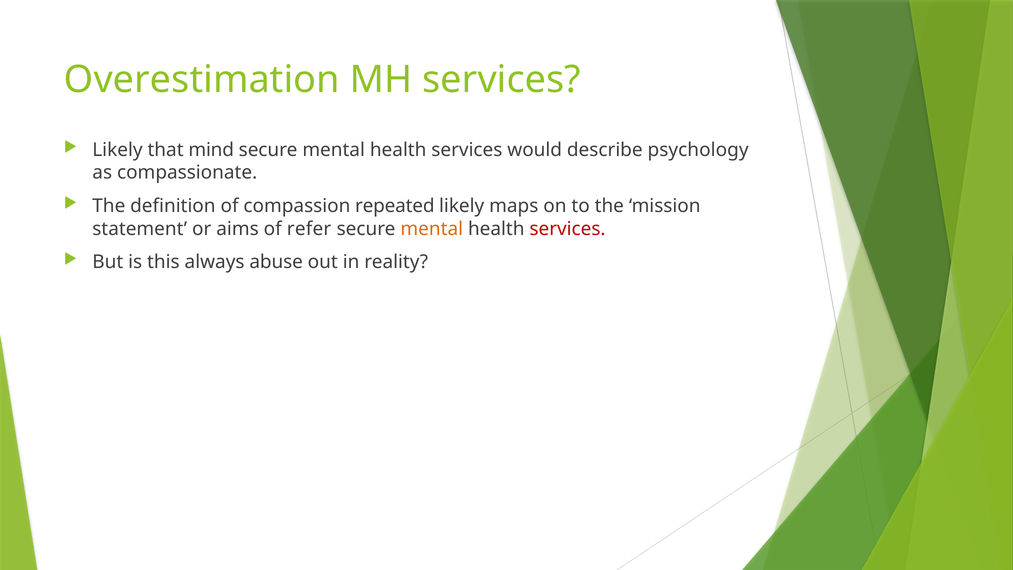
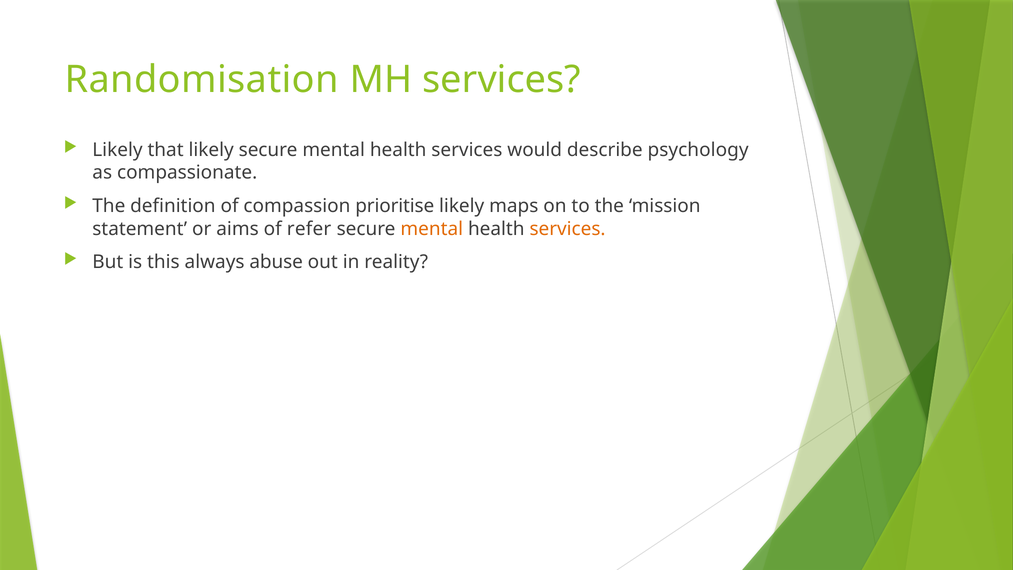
Overestimation: Overestimation -> Randomisation
that mind: mind -> likely
repeated: repeated -> prioritise
services at (568, 229) colour: red -> orange
